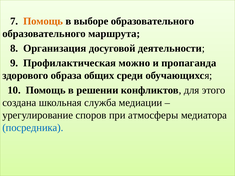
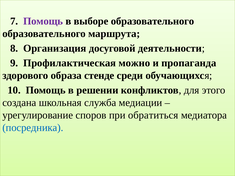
Помощь at (43, 21) colour: orange -> purple
общих: общих -> стенде
атмосферы: атмосферы -> обратиться
